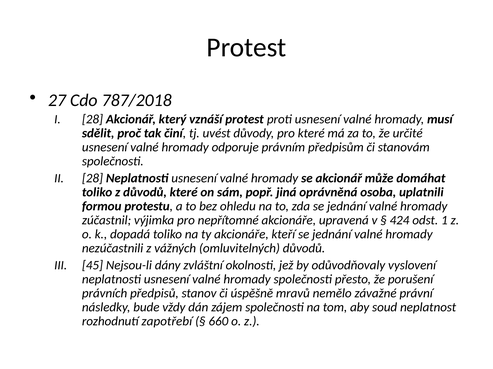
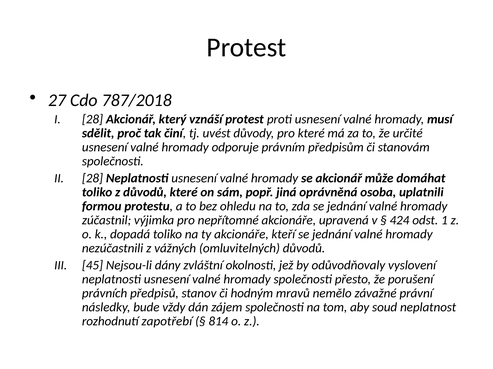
úspěšně: úspěšně -> hodným
660: 660 -> 814
